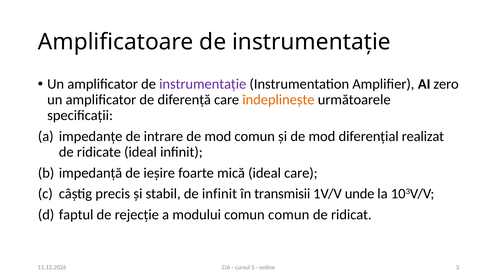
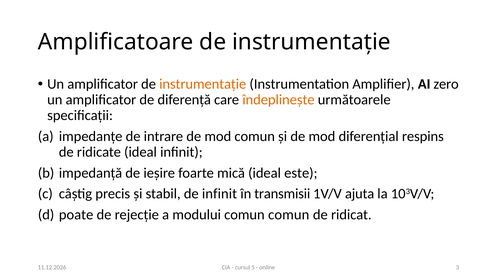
instrumentație at (203, 84) colour: purple -> orange
realizat: realizat -> respins
ideal care: care -> este
unde: unde -> ajuta
faptul: faptul -> poate
